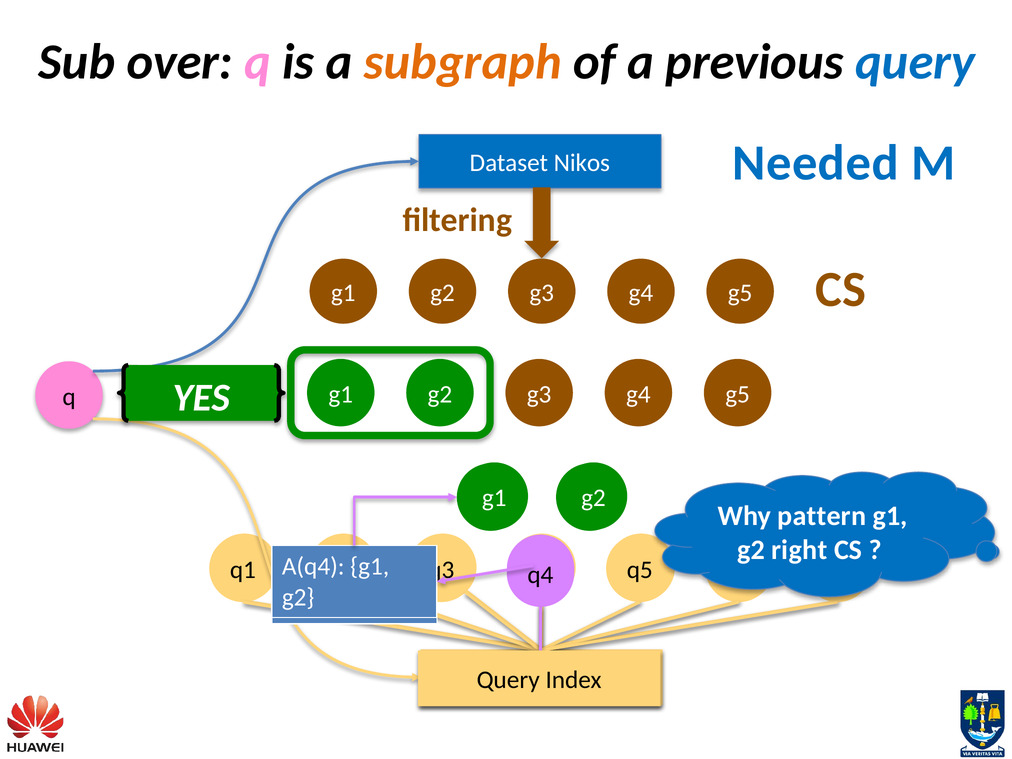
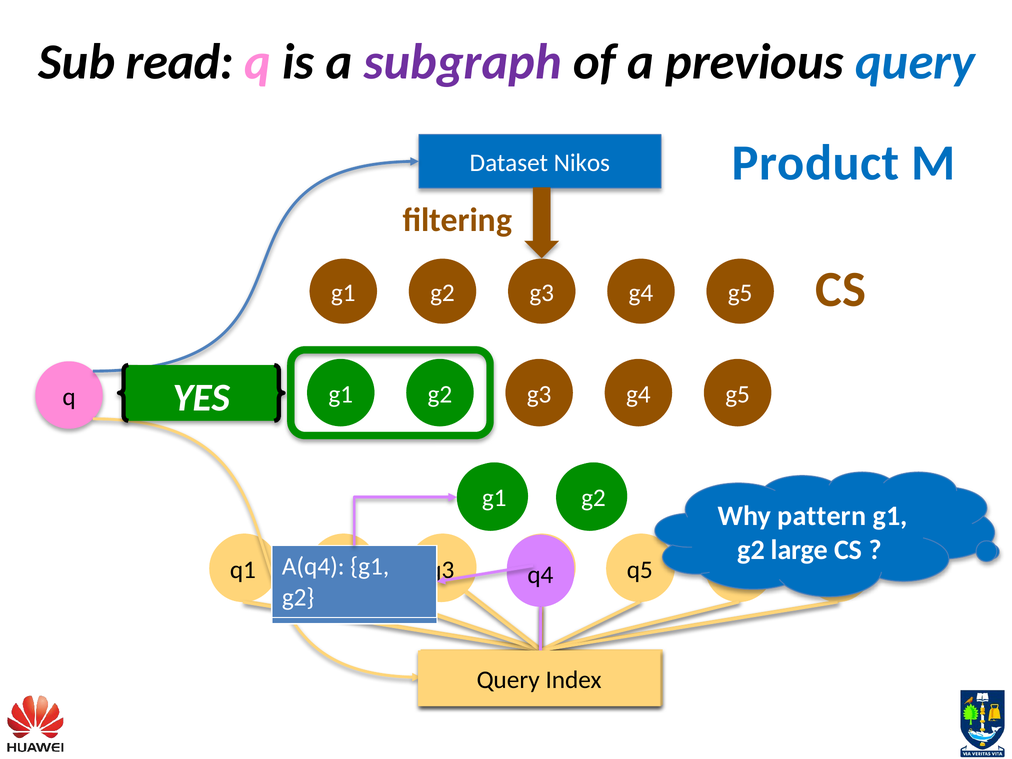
over: over -> read
subgraph colour: orange -> purple
Needed: Needed -> Product
right: right -> large
